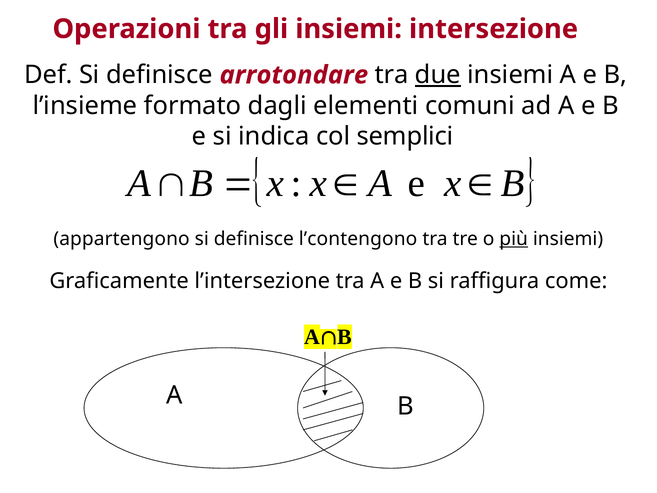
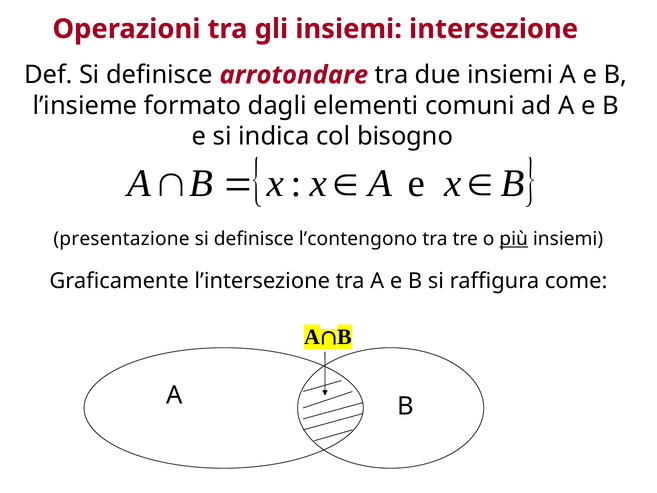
due underline: present -> none
semplici: semplici -> bisogno
appartengono: appartengono -> presentazione
